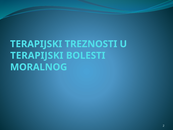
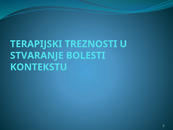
TERAPIJSKI at (37, 55): TERAPIJSKI -> STVARANJE
MORALNOG: MORALNOG -> KONTEKSTU
